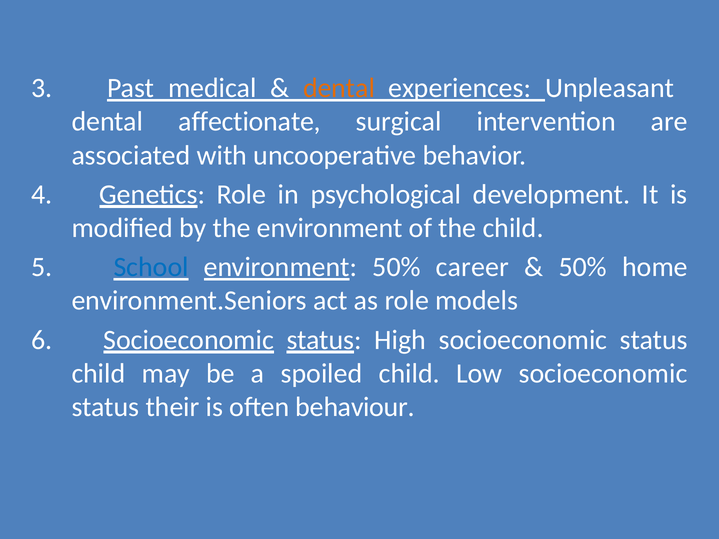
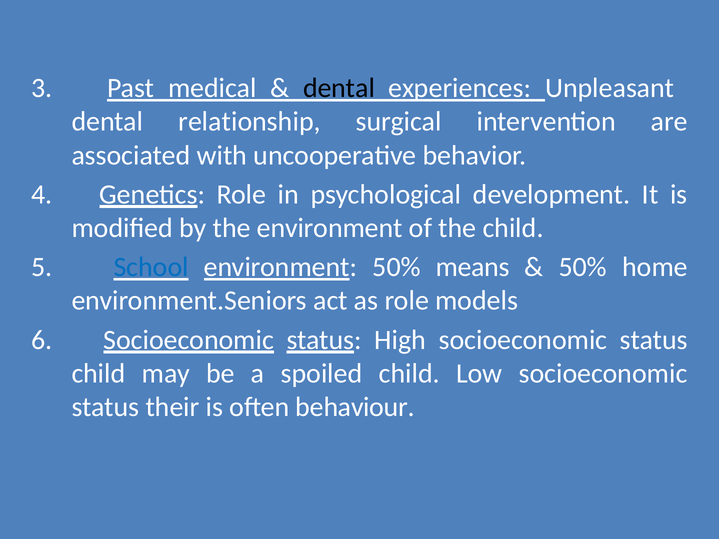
dental at (339, 88) colour: orange -> black
affectionate: affectionate -> relationship
career: career -> means
